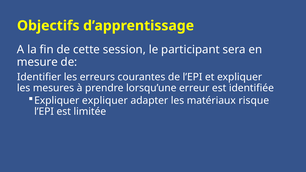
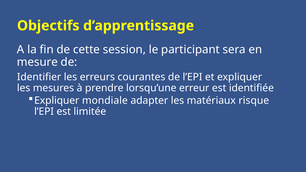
Expliquer expliquer: expliquer -> mondiale
